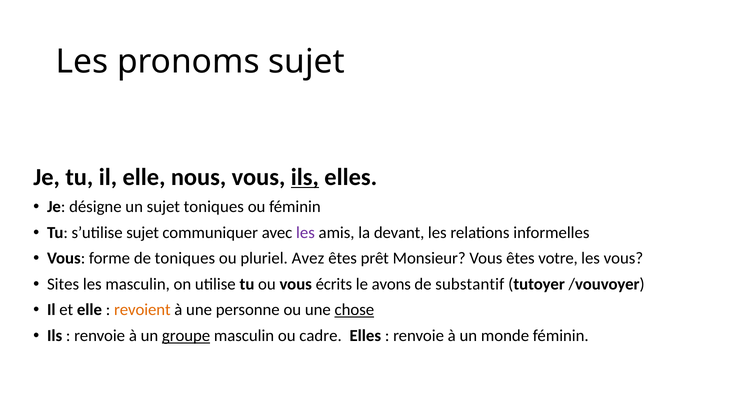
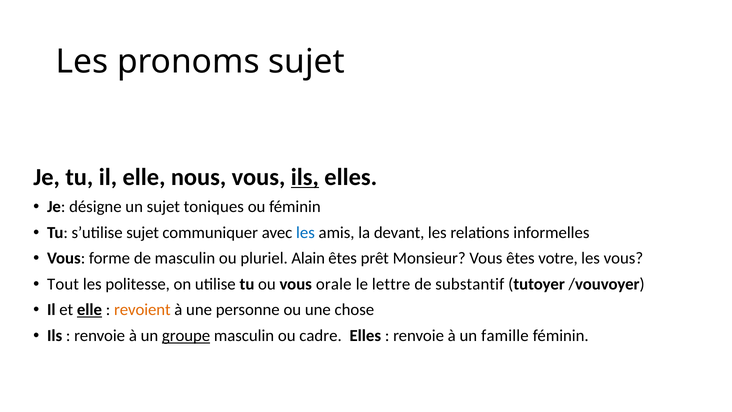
les at (305, 233) colour: purple -> blue
de toniques: toniques -> masculin
Avez: Avez -> Alain
Sites: Sites -> Tout
les masculin: masculin -> politesse
écrits: écrits -> orale
avons: avons -> lettre
elle at (89, 310) underline: none -> present
chose underline: present -> none
monde: monde -> famille
